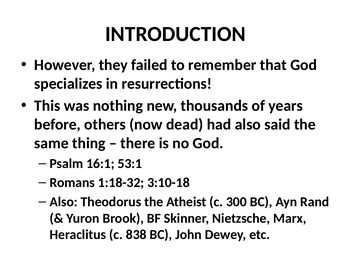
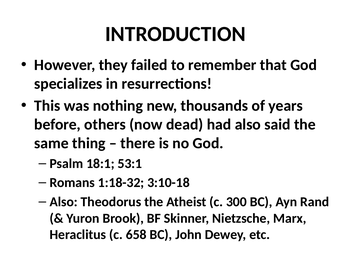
16:1: 16:1 -> 18:1
838: 838 -> 658
